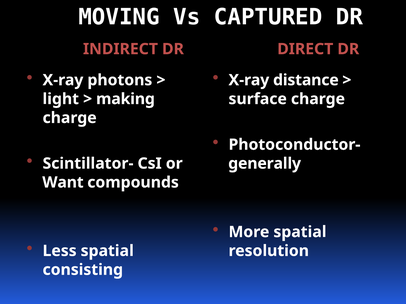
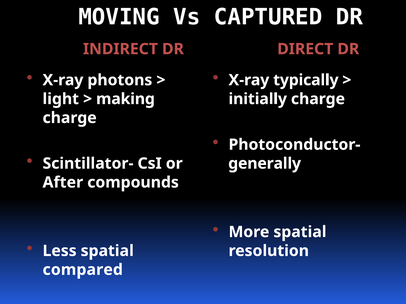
distance: distance -> typically
surface: surface -> initially
Want: Want -> After
consisting: consisting -> compared
